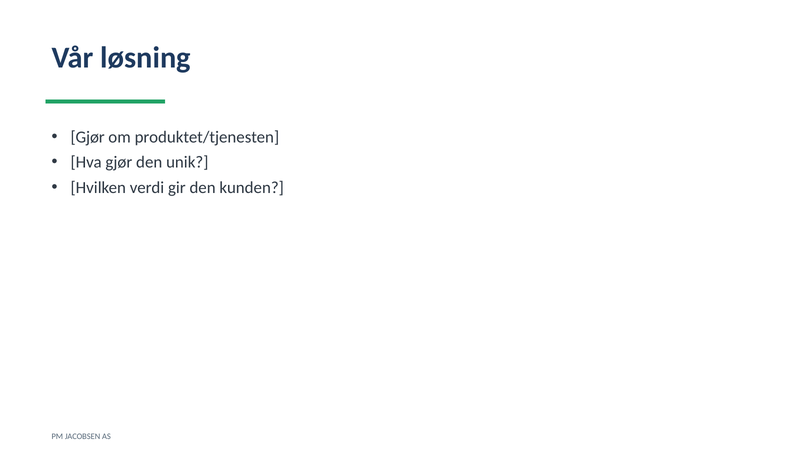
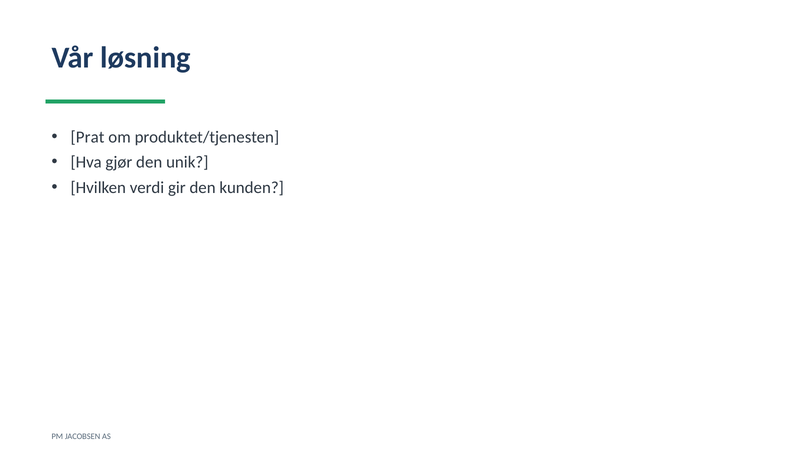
Gjør at (88, 137): Gjør -> Prat
